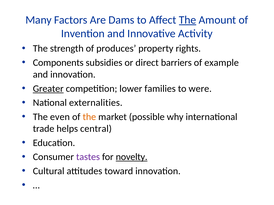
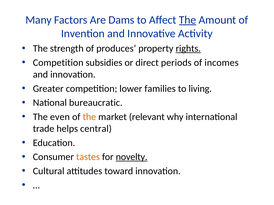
rights underline: none -> present
Components at (58, 63): Components -> Competition
barriers: barriers -> periods
example: example -> incomes
Greater underline: present -> none
were: were -> living
externalities: externalities -> bureaucratic
possible: possible -> relevant
tastes colour: purple -> orange
